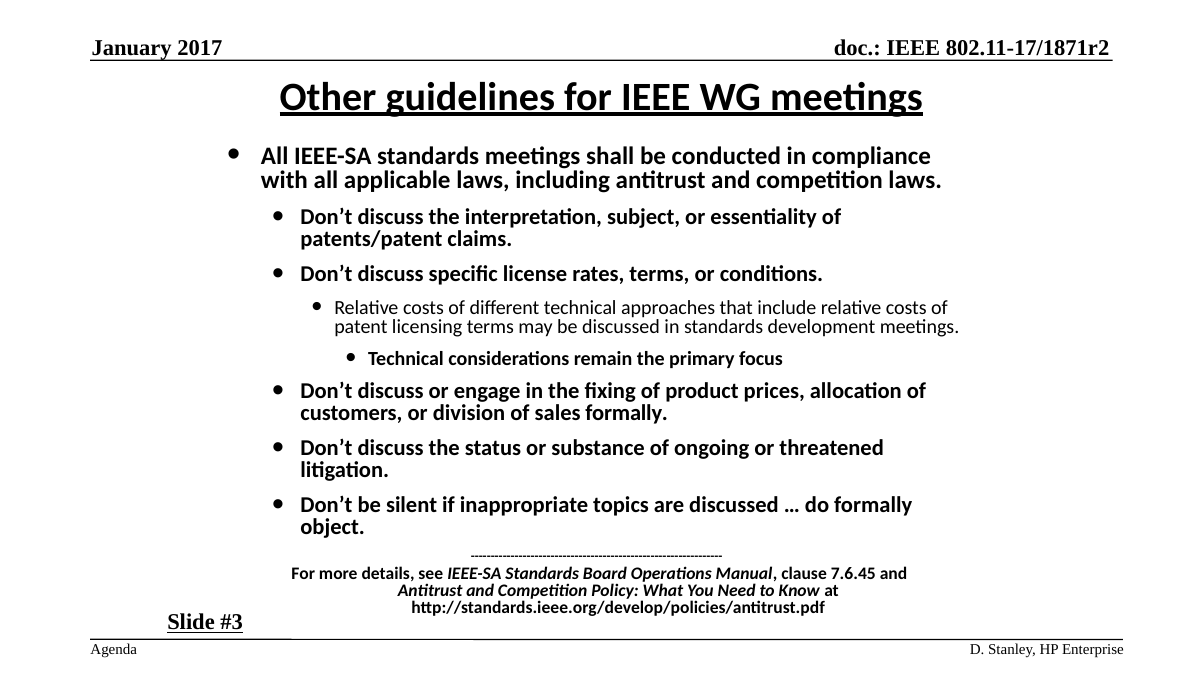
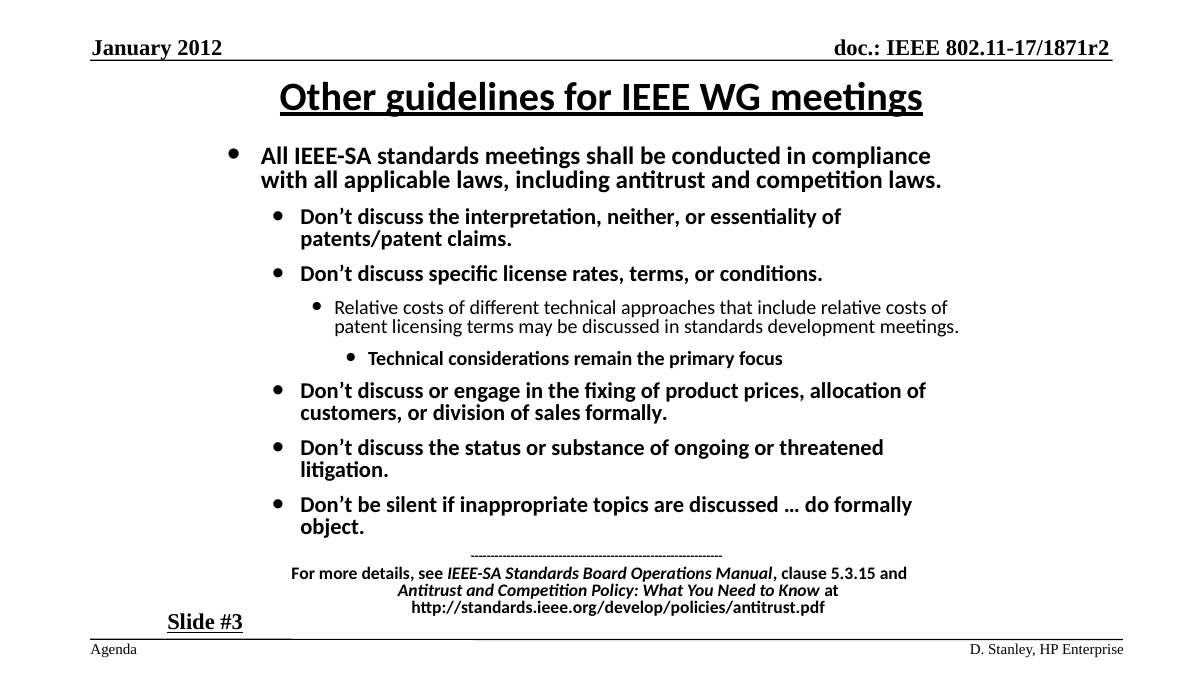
2017: 2017 -> 2012
subject: subject -> neither
7.6.45: 7.6.45 -> 5.3.15
